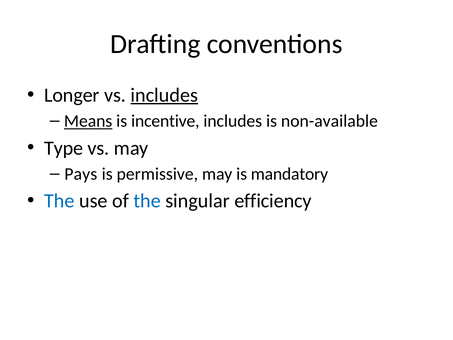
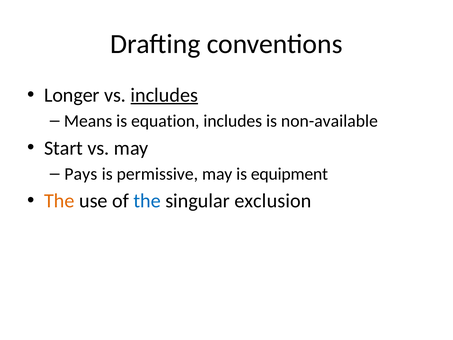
Means underline: present -> none
incentive: incentive -> equation
Type: Type -> Start
mandatory: mandatory -> equipment
The at (59, 201) colour: blue -> orange
efficiency: efficiency -> exclusion
